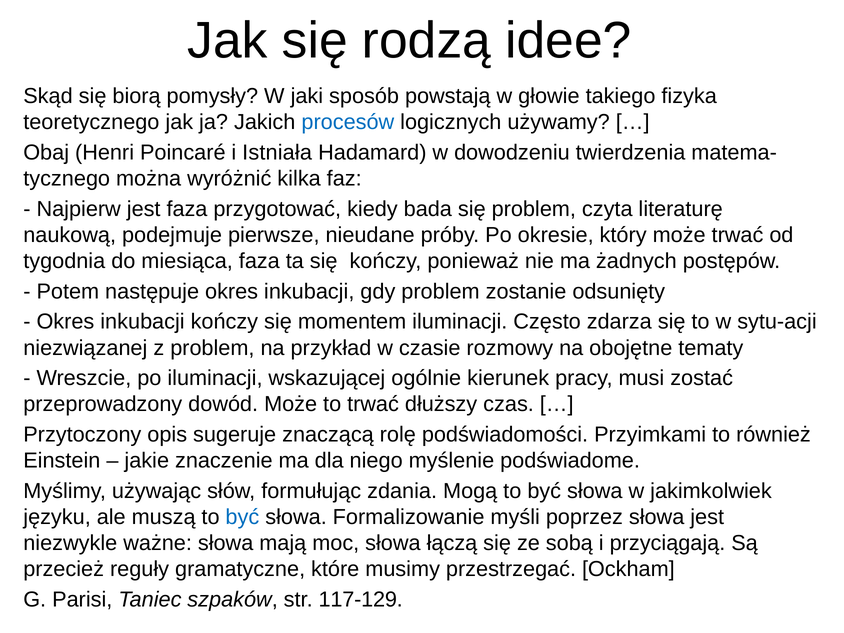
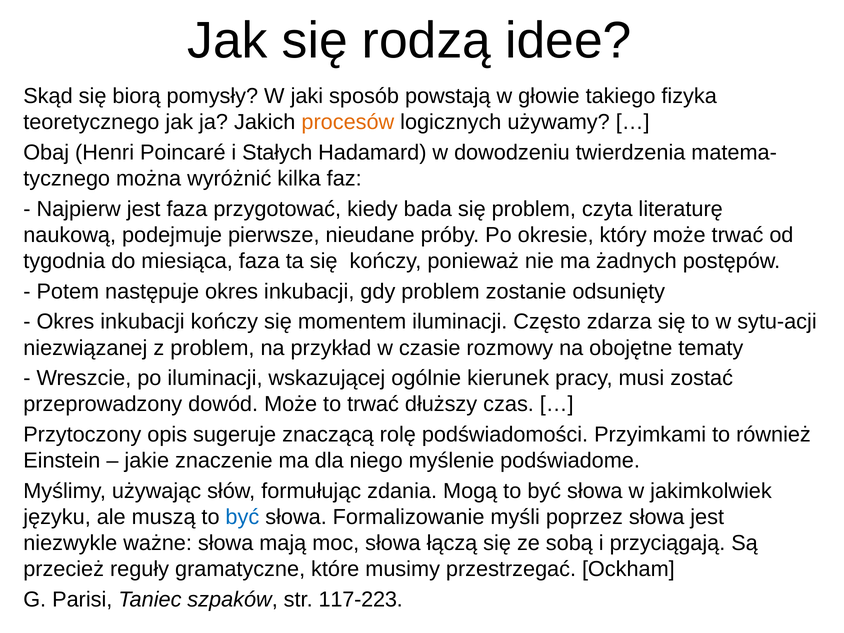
procesów colour: blue -> orange
Istniała: Istniała -> Stałych
117-129: 117-129 -> 117-223
